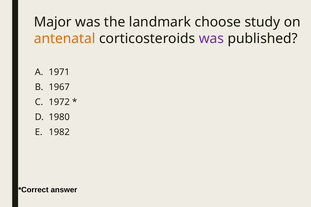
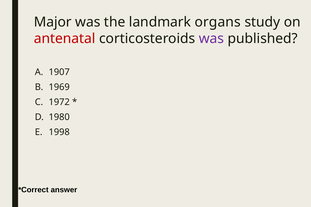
choose: choose -> organs
antenatal colour: orange -> red
1971: 1971 -> 1907
1967: 1967 -> 1969
1982: 1982 -> 1998
